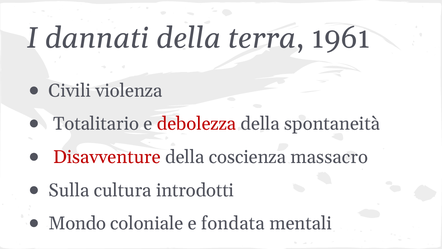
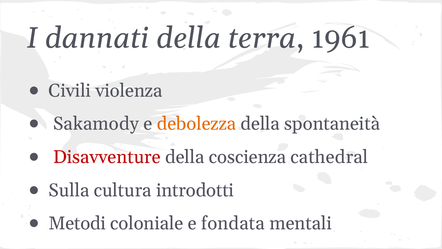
Totalitario: Totalitario -> Sakamody
debolezza colour: red -> orange
massacro: massacro -> cathedral
Mondo: Mondo -> Metodi
